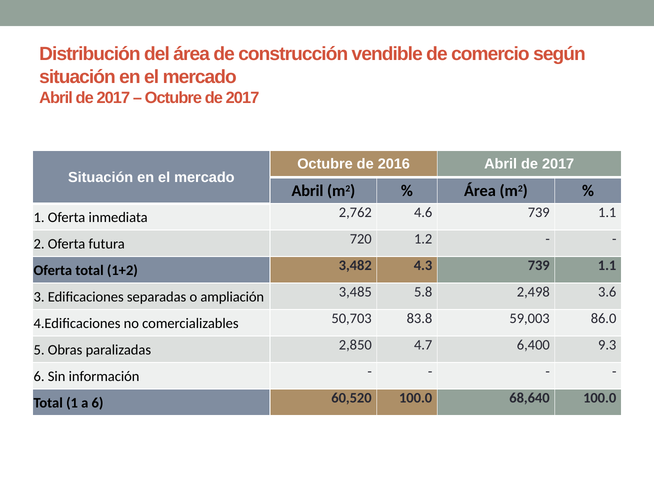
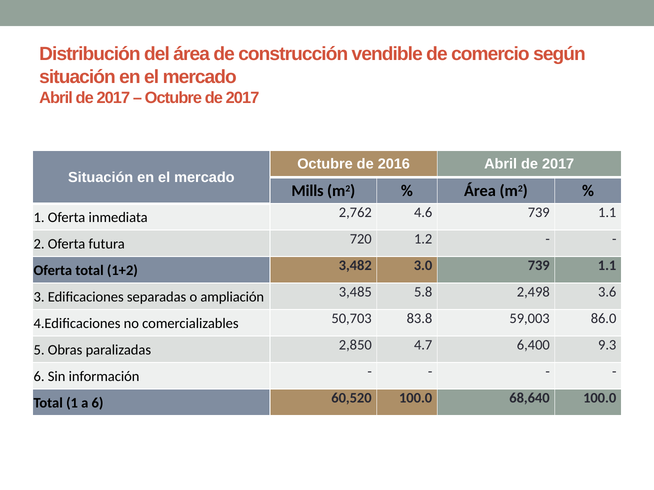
Abril at (308, 191): Abril -> Mills
4.3: 4.3 -> 3.0
